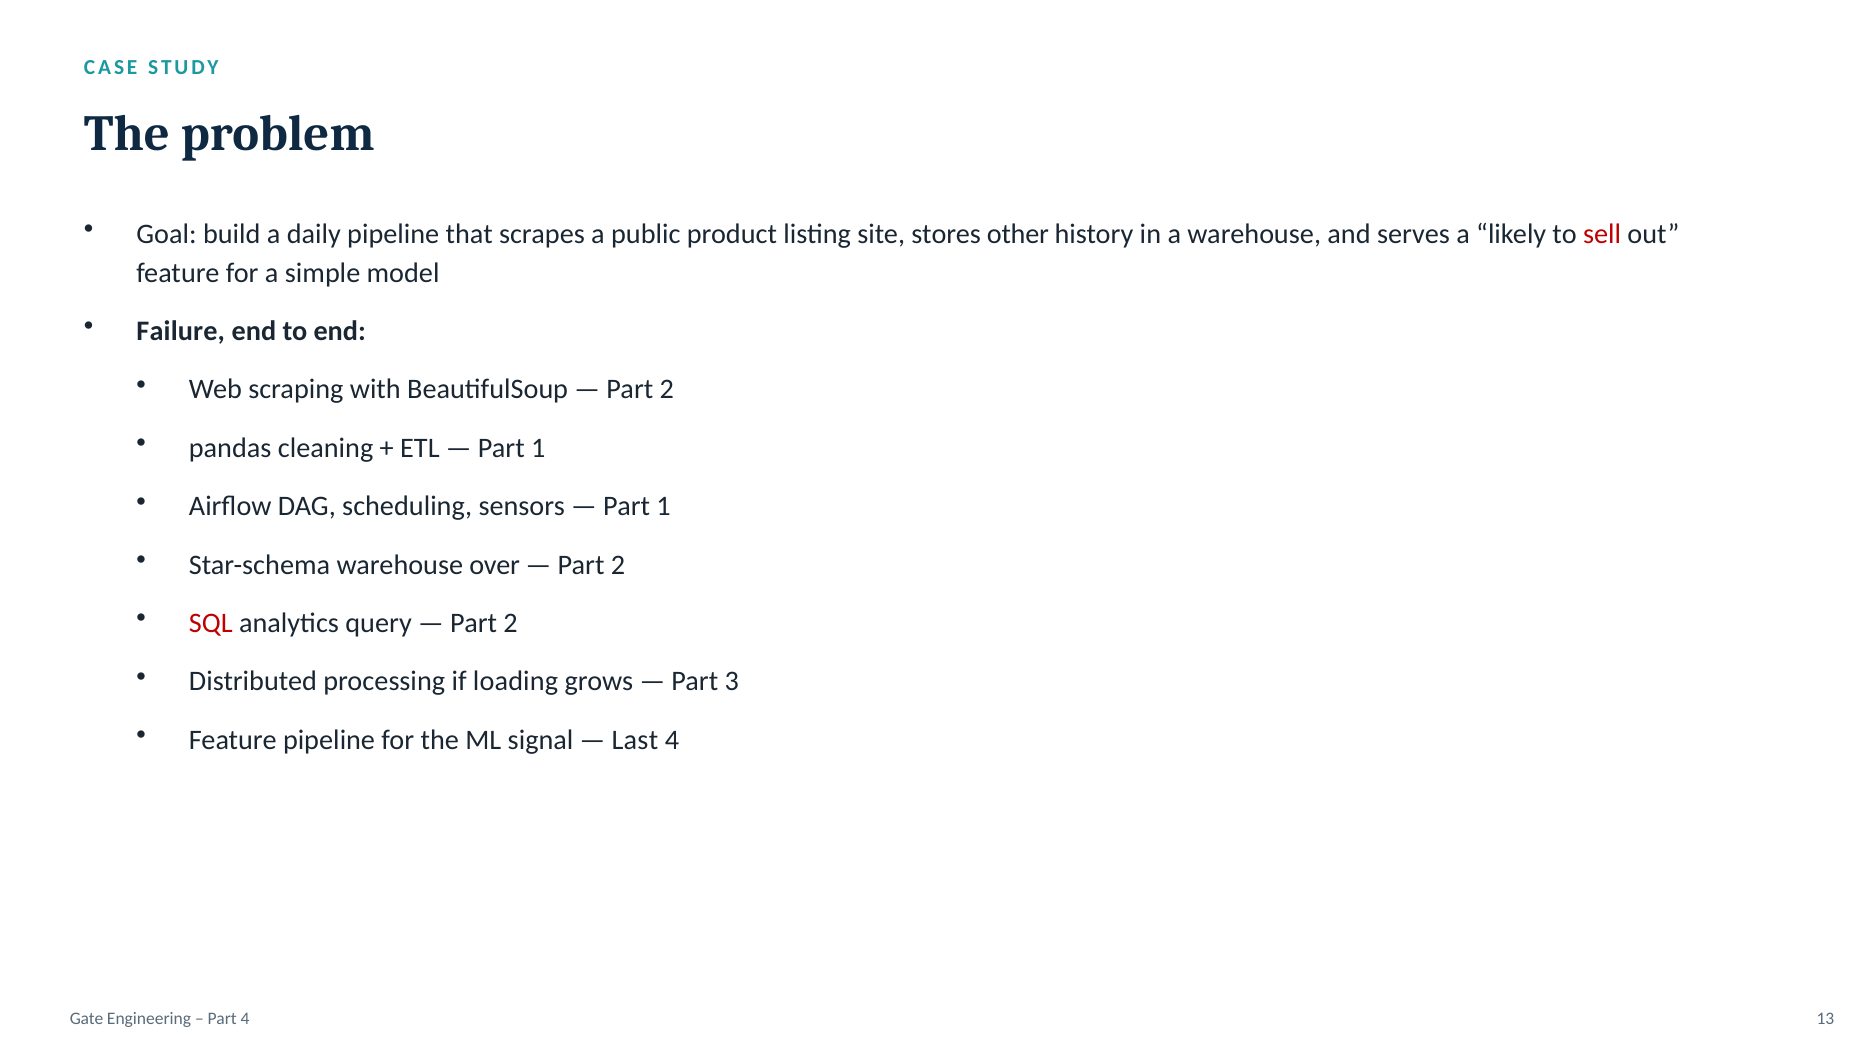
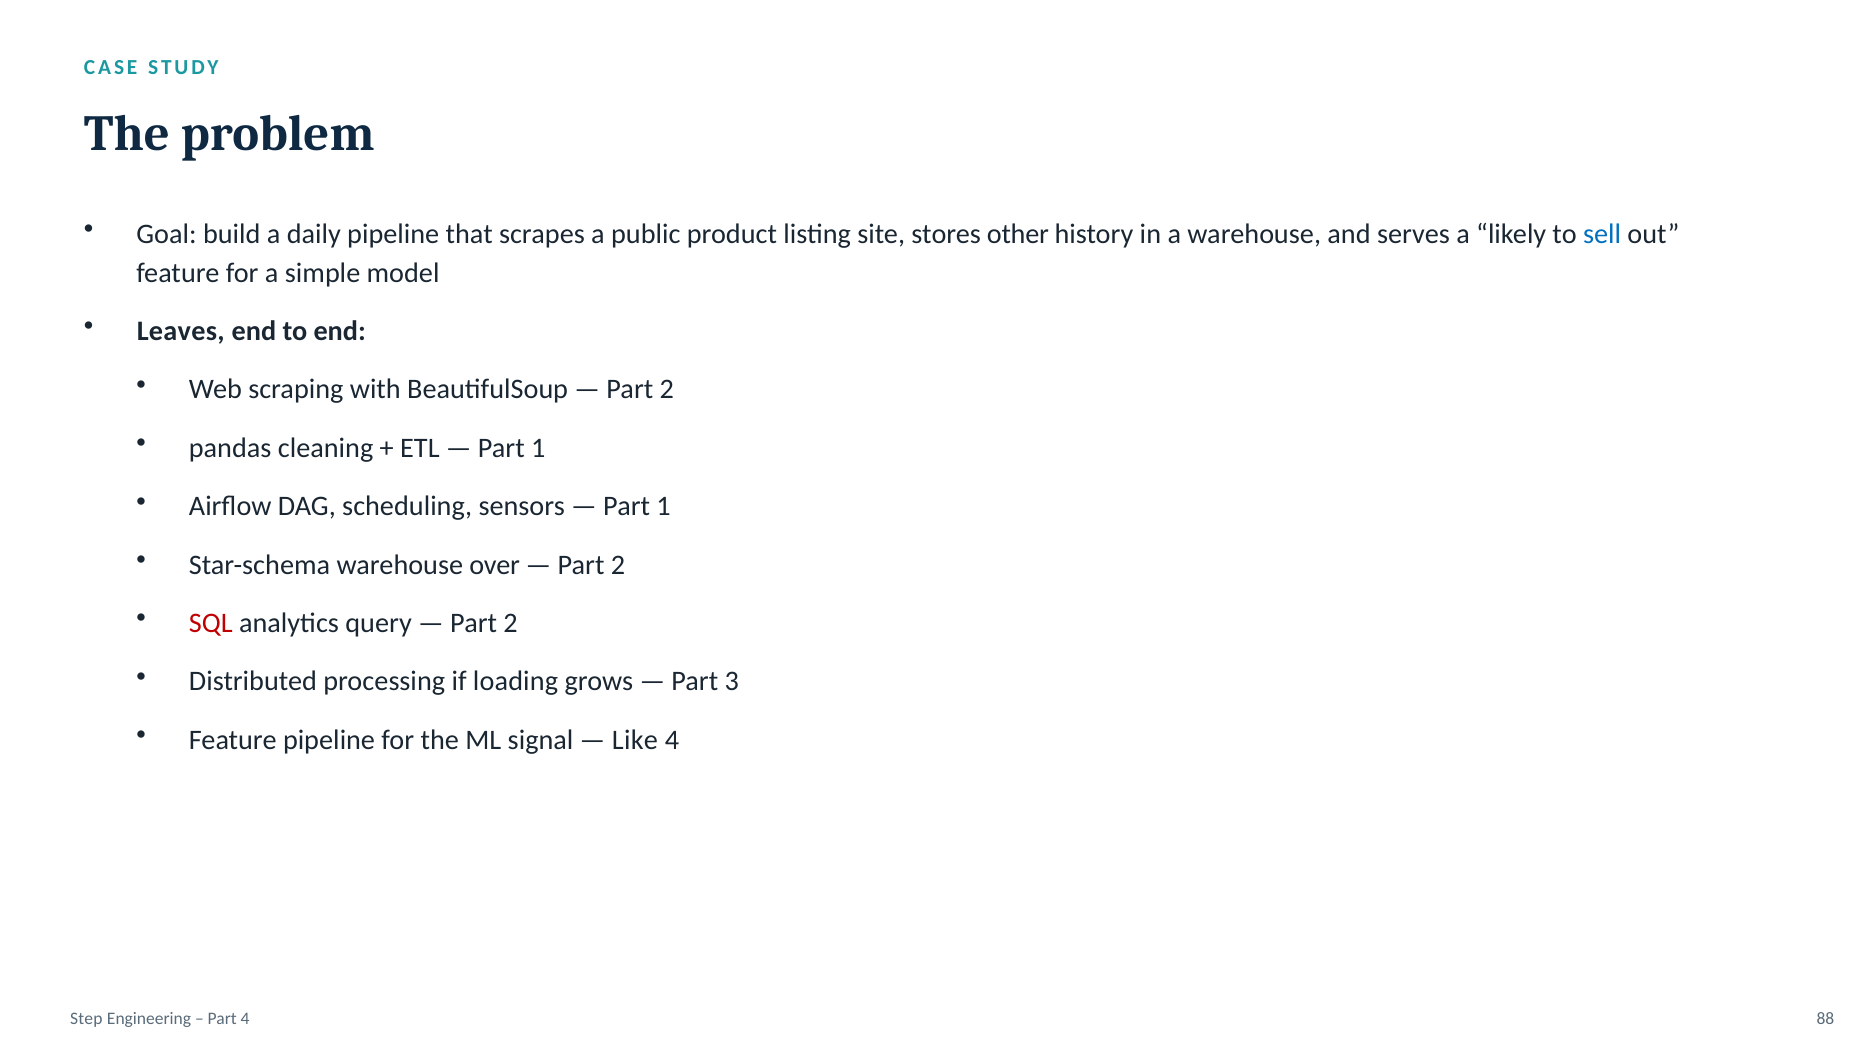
sell colour: red -> blue
Failure: Failure -> Leaves
Last: Last -> Like
Gate: Gate -> Step
13: 13 -> 88
